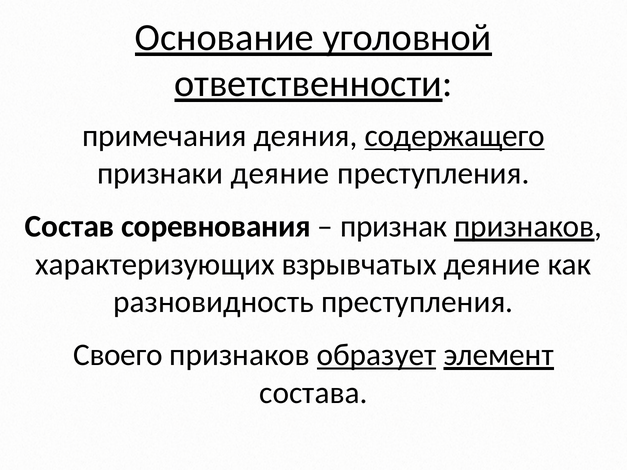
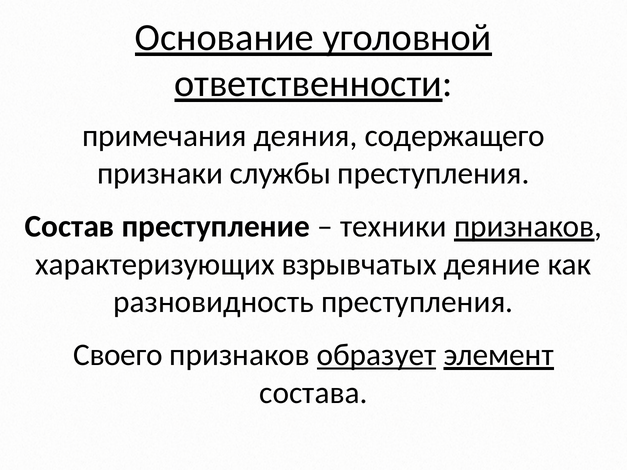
содержащего underline: present -> none
признаки деяние: деяние -> службы
соревнования: соревнования -> преступление
признак: признак -> техники
